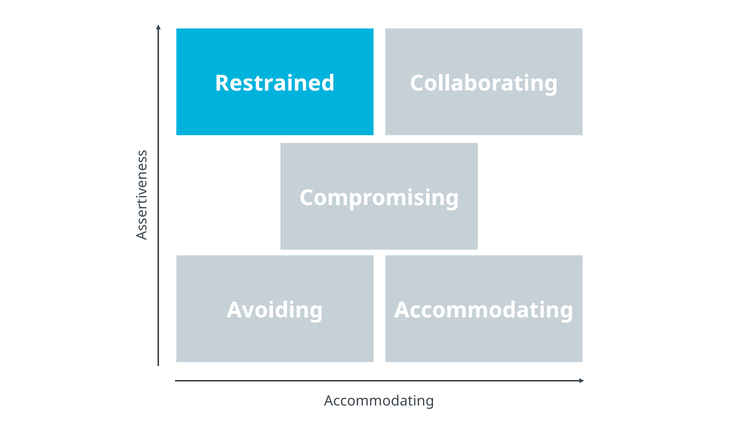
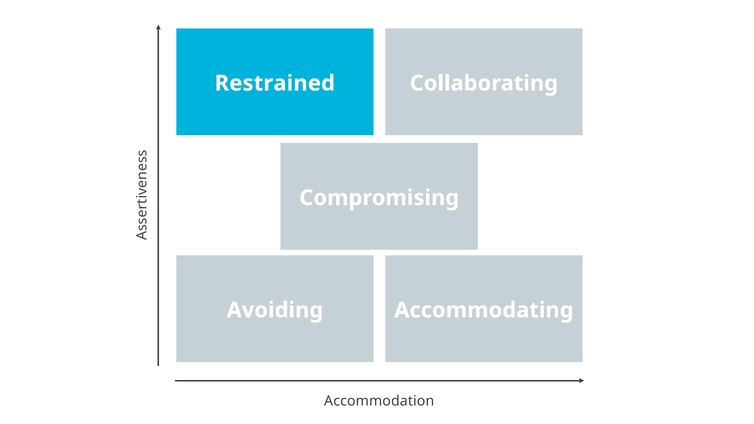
Accommodating at (379, 401): Accommodating -> Accommodation
